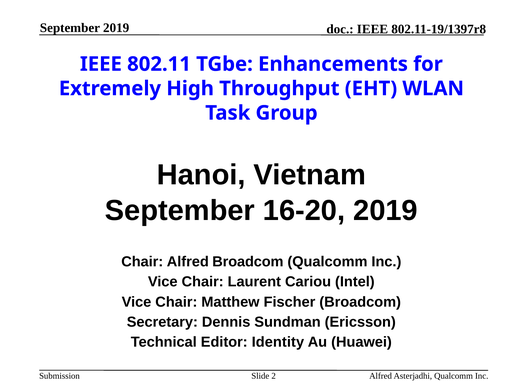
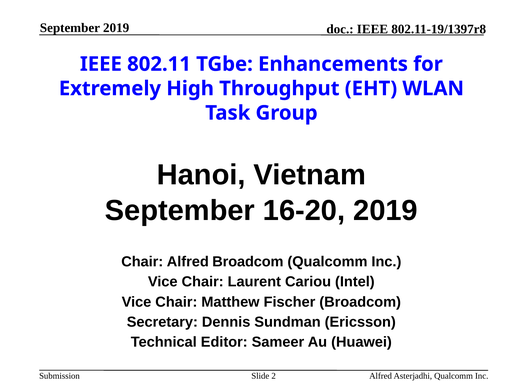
Identity: Identity -> Sameer
